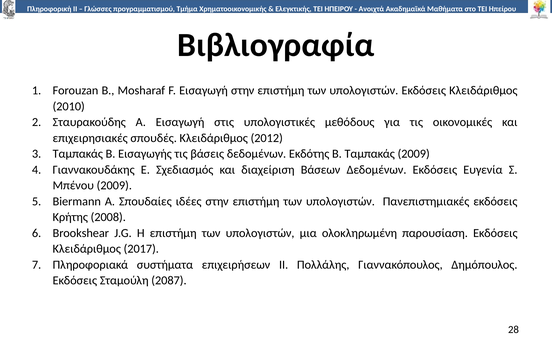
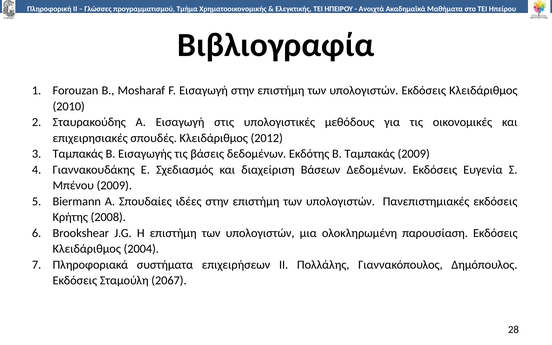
2017: 2017 -> 2004
2087: 2087 -> 2067
